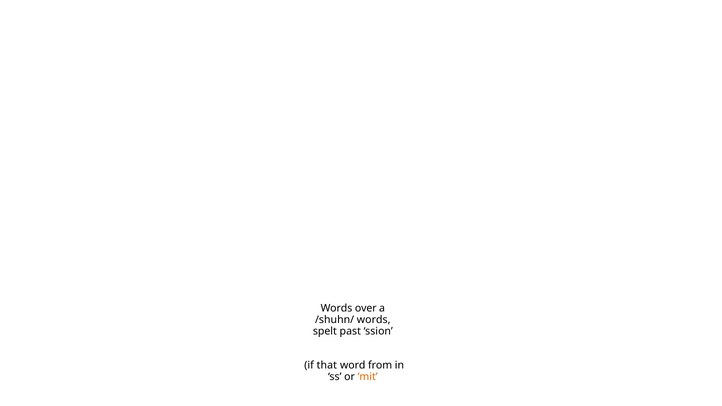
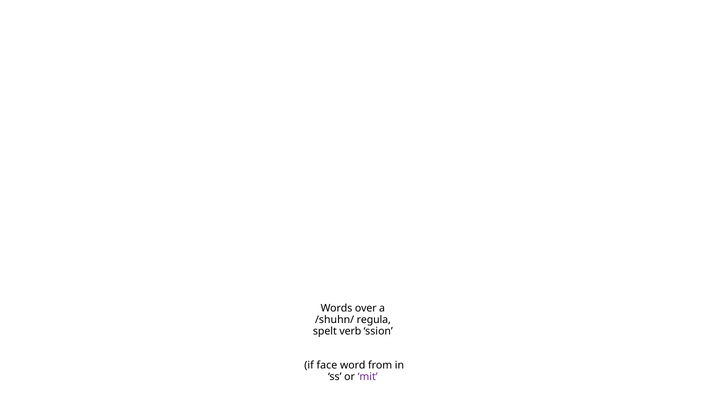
/shuhn/ words: words -> regula
past: past -> verb
that: that -> face
mit colour: orange -> purple
